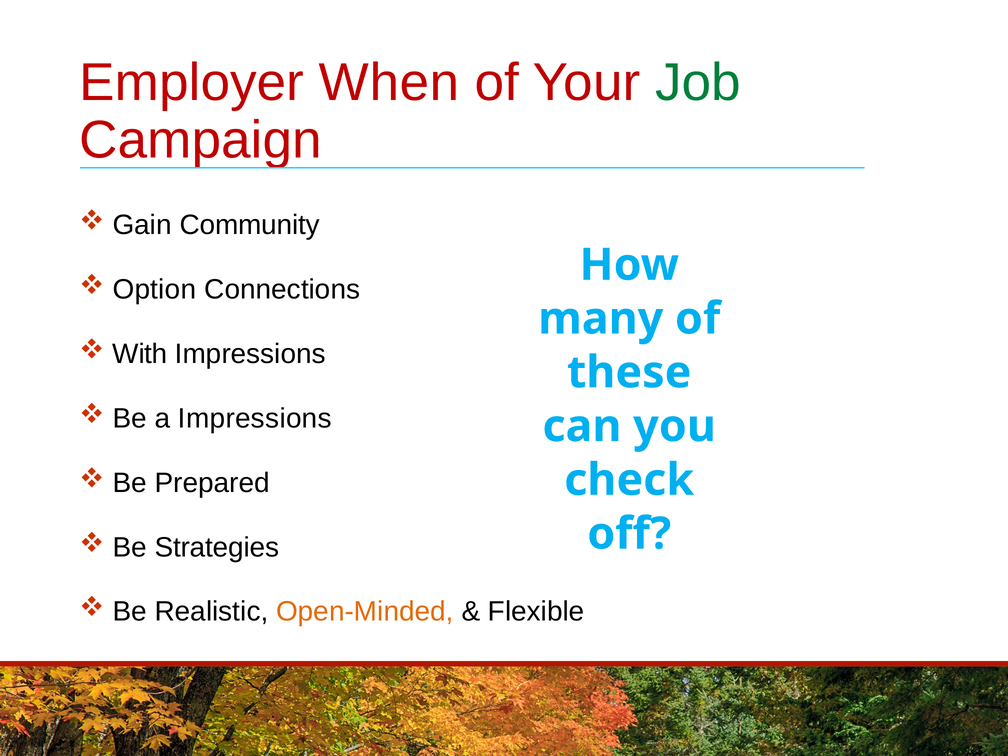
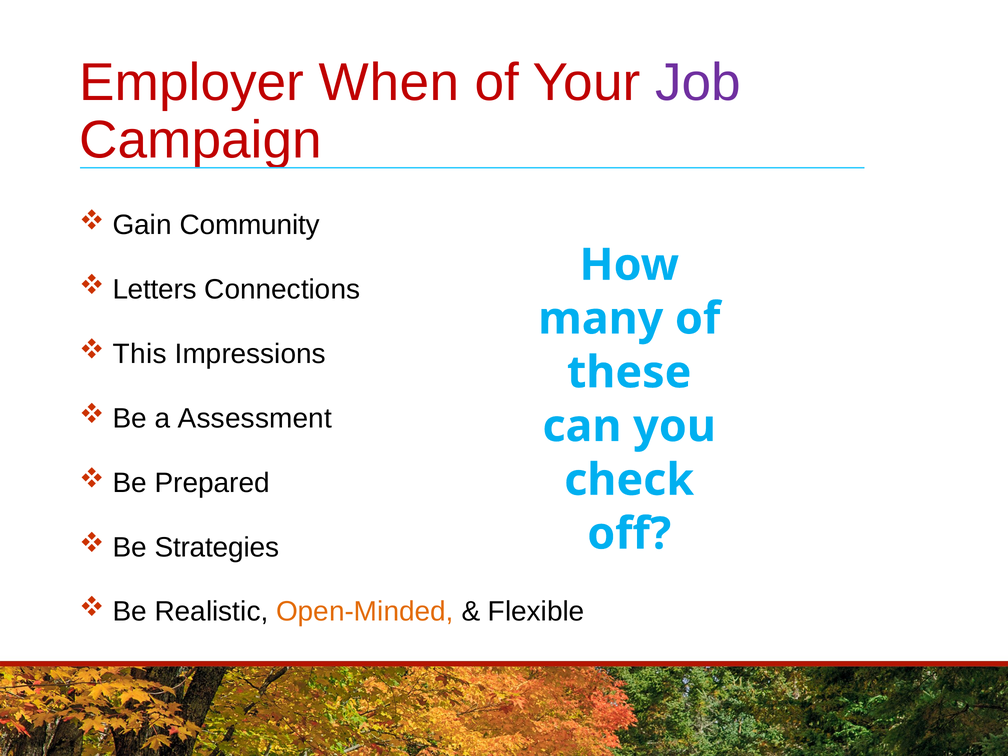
Job colour: green -> purple
Option: Option -> Letters
With: With -> This
a Impressions: Impressions -> Assessment
